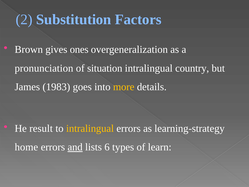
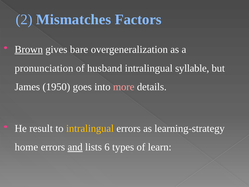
Substitution: Substitution -> Mismatches
Brown underline: none -> present
ones: ones -> bare
situation: situation -> husband
country: country -> syllable
1983: 1983 -> 1950
more colour: yellow -> pink
